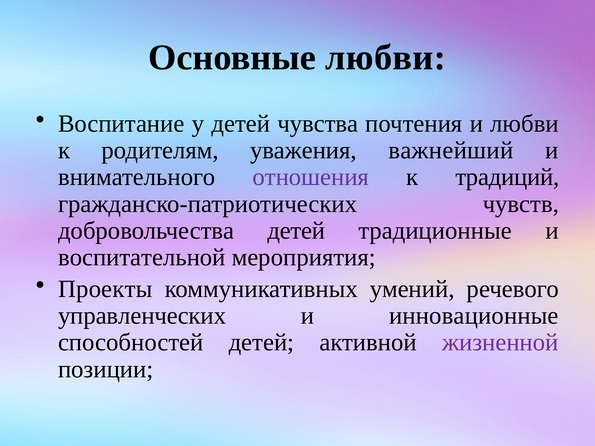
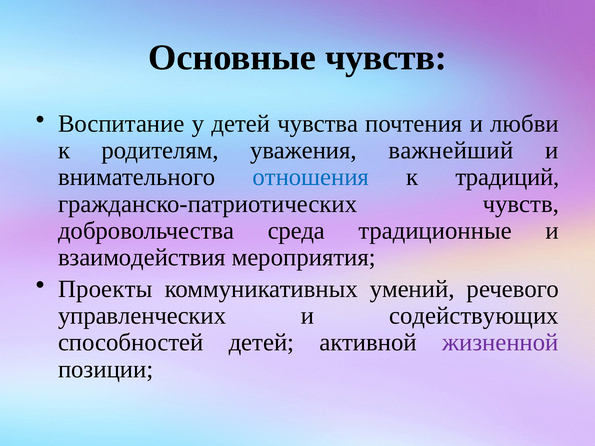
Основные любви: любви -> чувств
отношения colour: purple -> blue
добровольчества детей: детей -> среда
воспитательной: воспитательной -> взаимодействия
инновационные: инновационные -> содействующих
